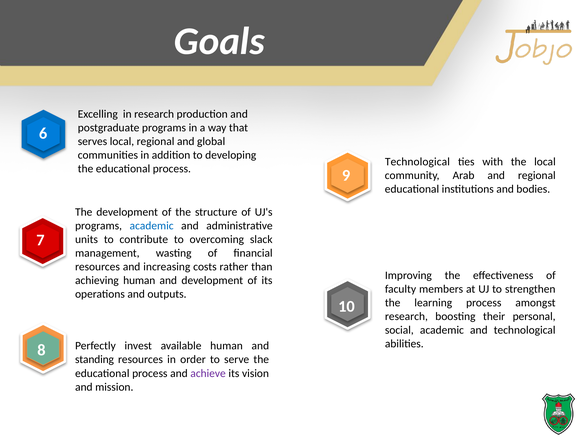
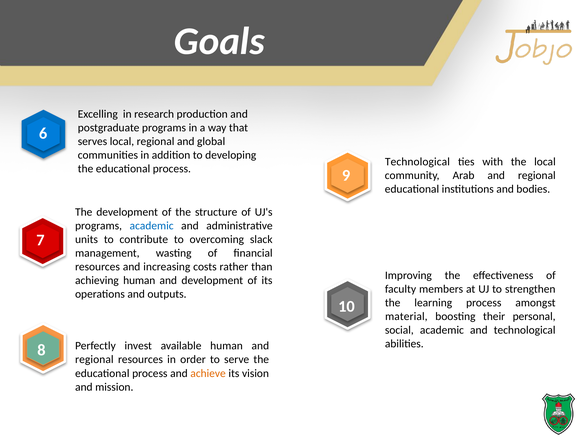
research at (406, 317): research -> material
standing at (94, 360): standing -> regional
achieve colour: purple -> orange
